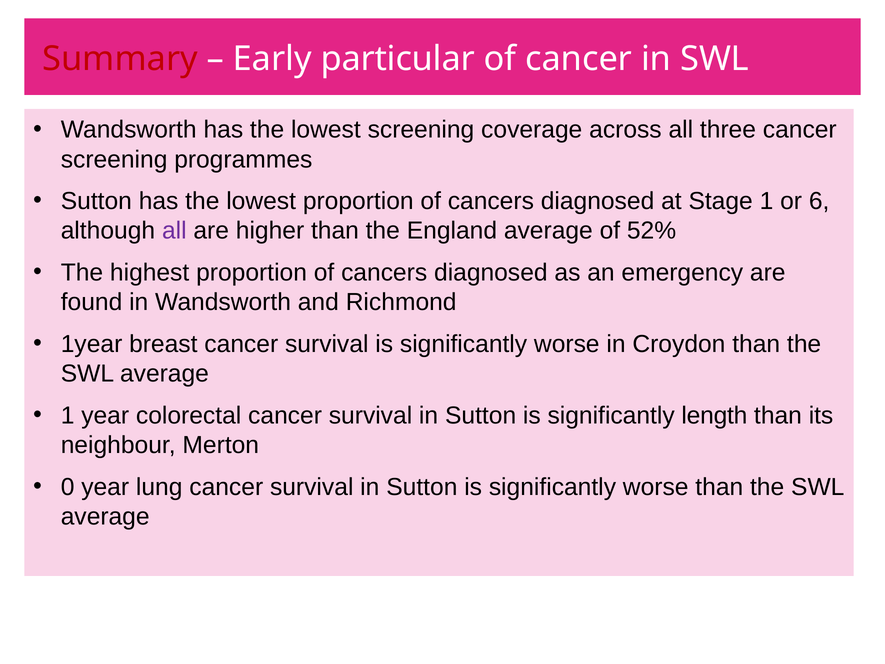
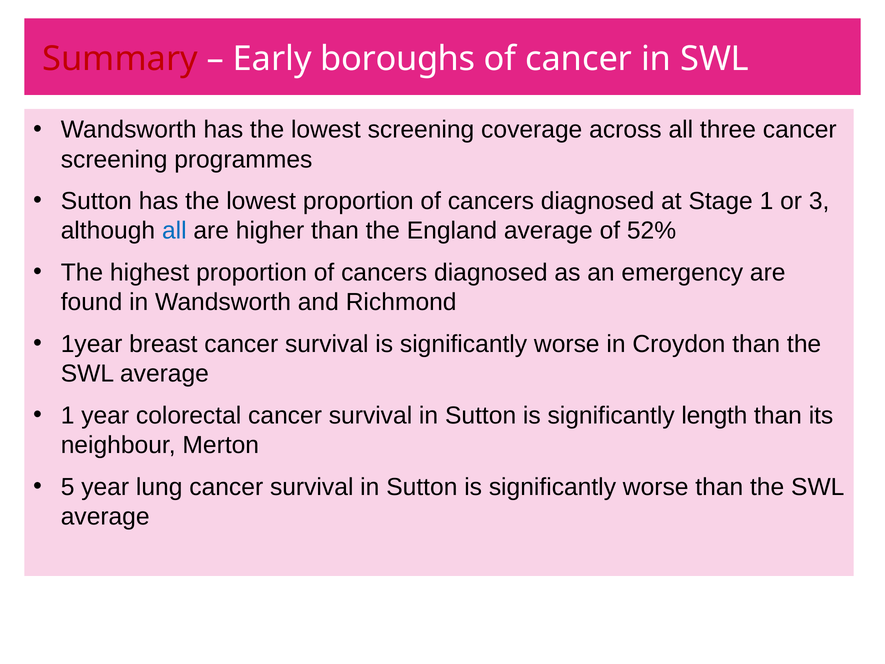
particular: particular -> boroughs
6: 6 -> 3
all at (174, 231) colour: purple -> blue
0: 0 -> 5
